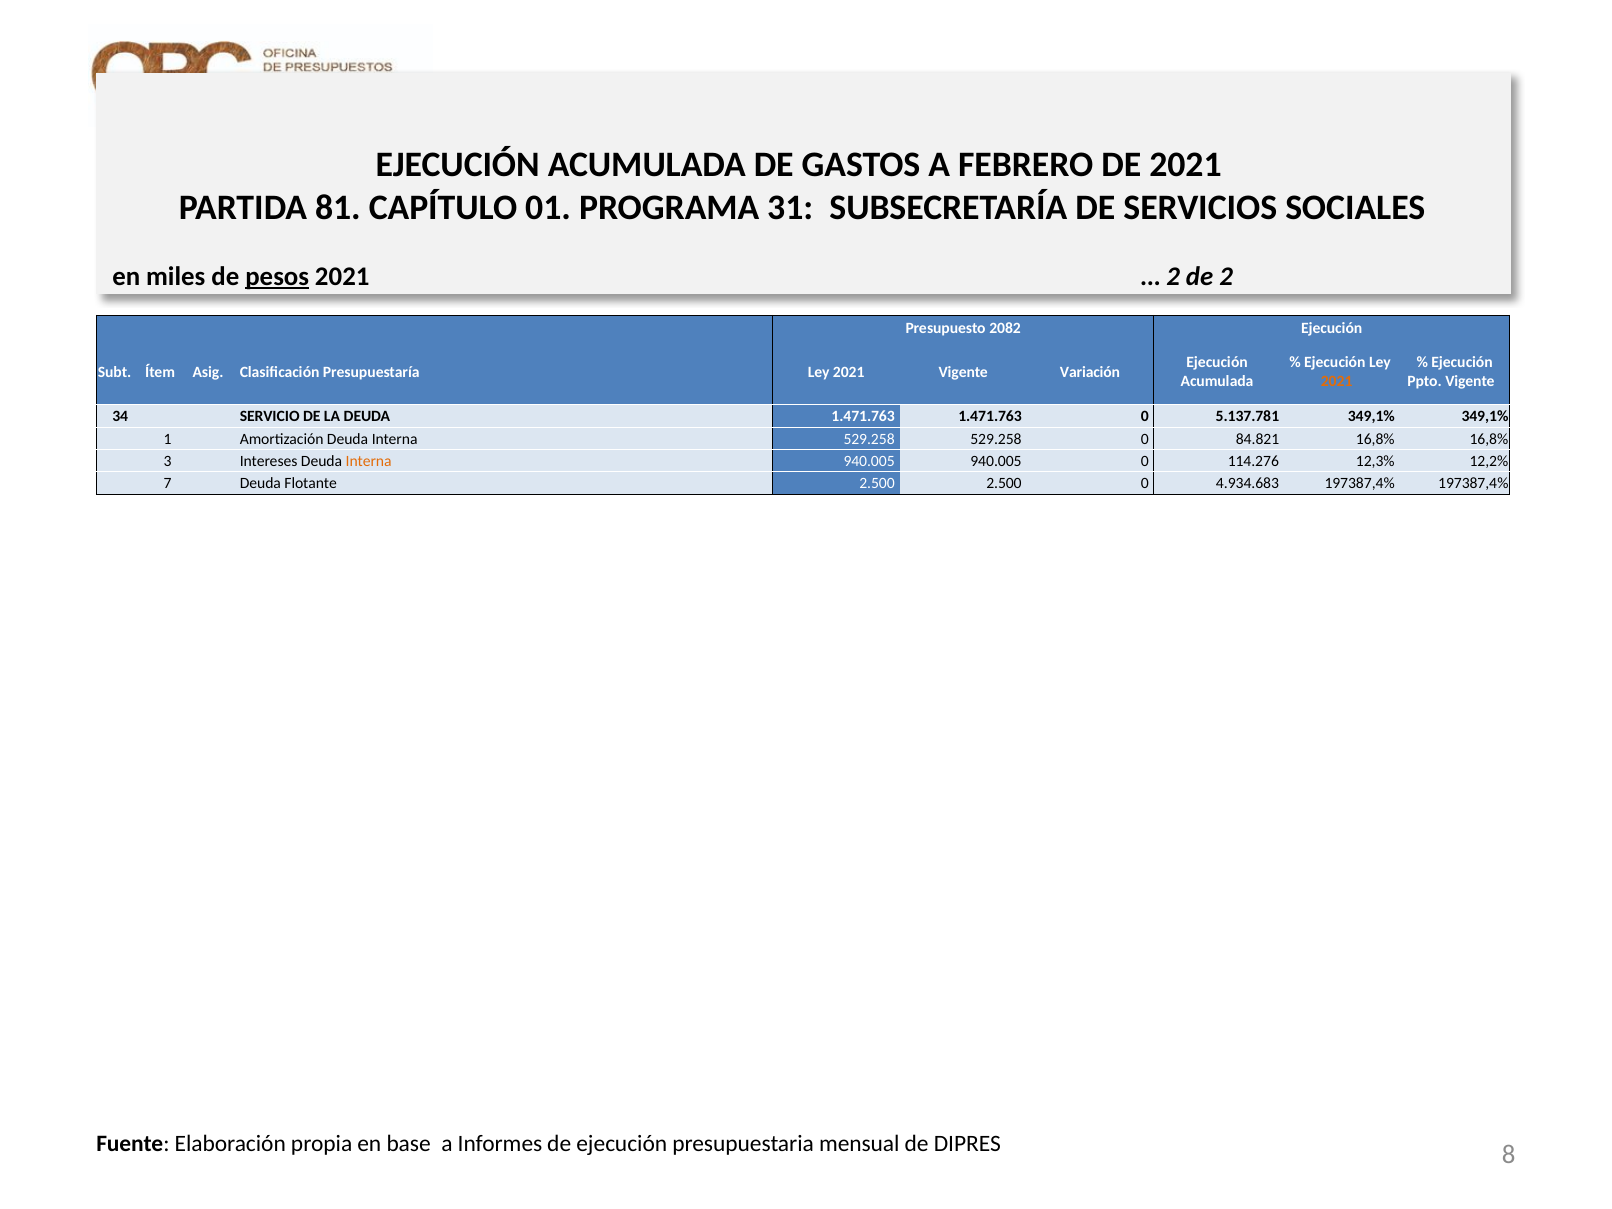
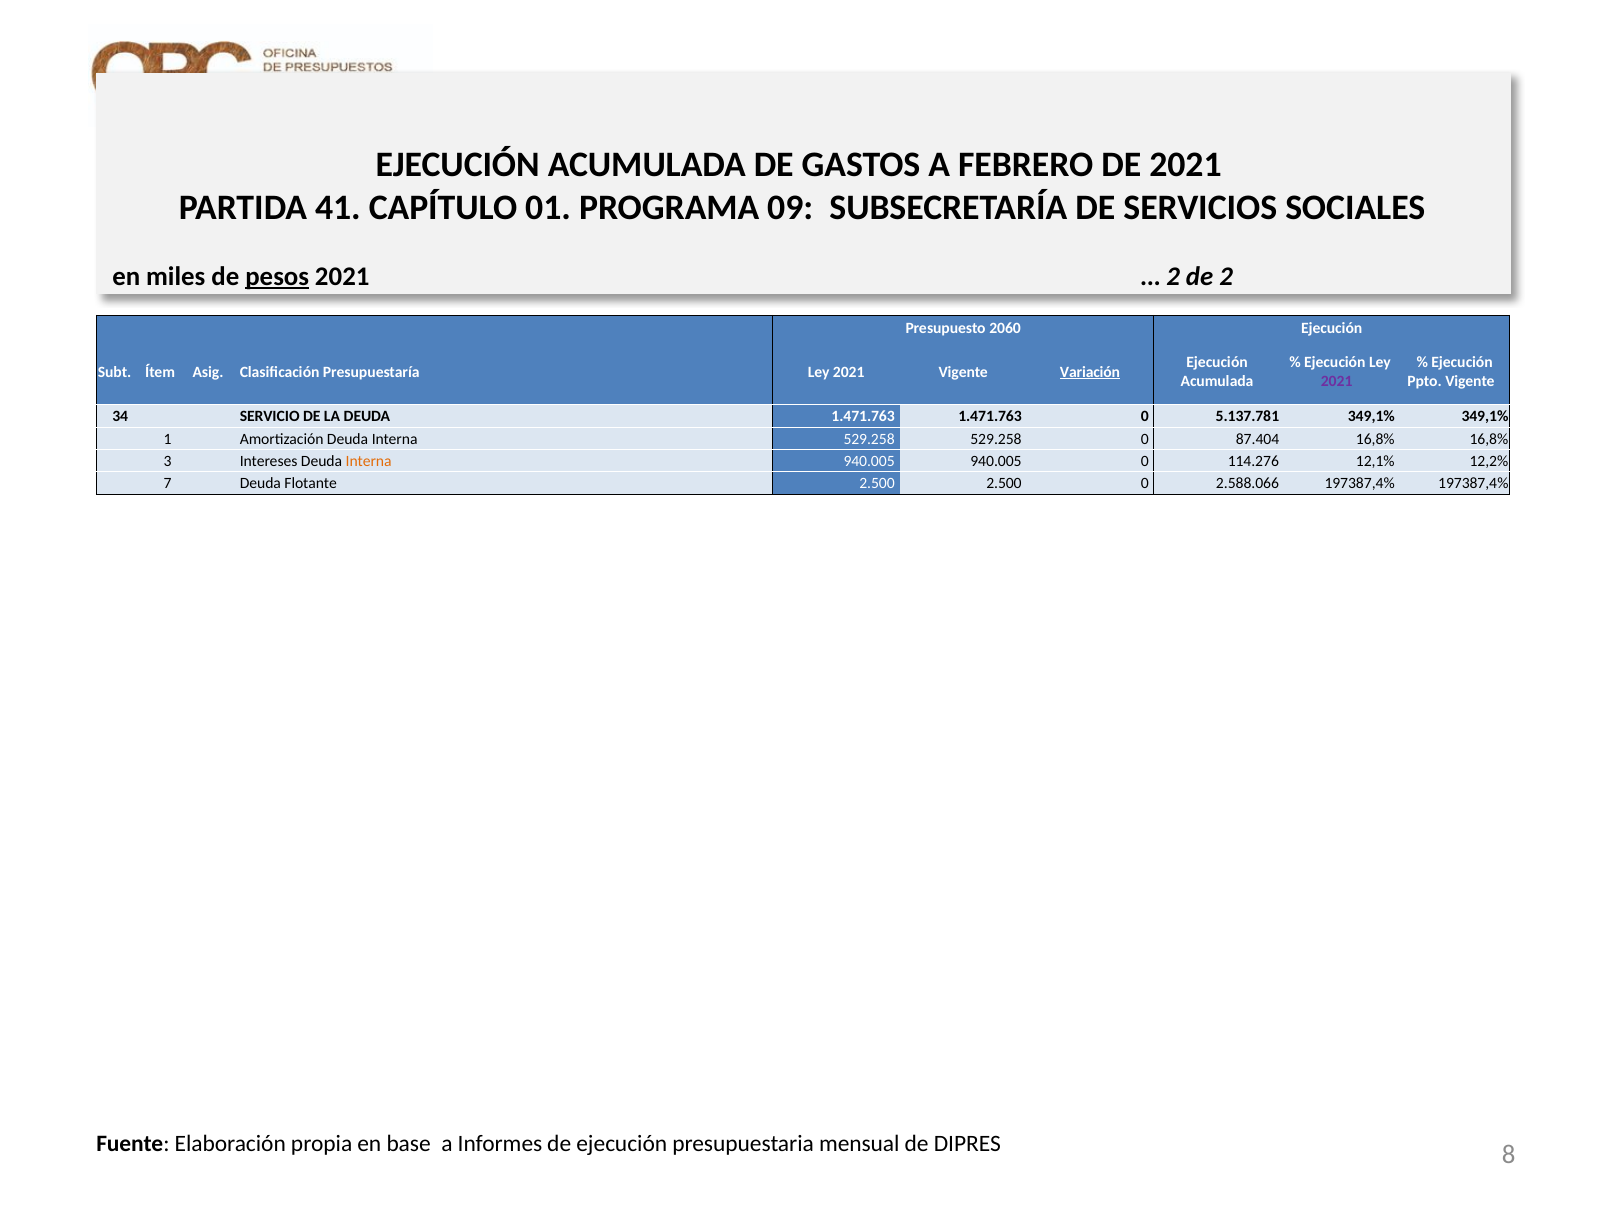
81: 81 -> 41
31: 31 -> 09
2082: 2082 -> 2060
Variación underline: none -> present
2021 at (1337, 381) colour: orange -> purple
84.821: 84.821 -> 87.404
12,3%: 12,3% -> 12,1%
4.934.683: 4.934.683 -> 2.588.066
